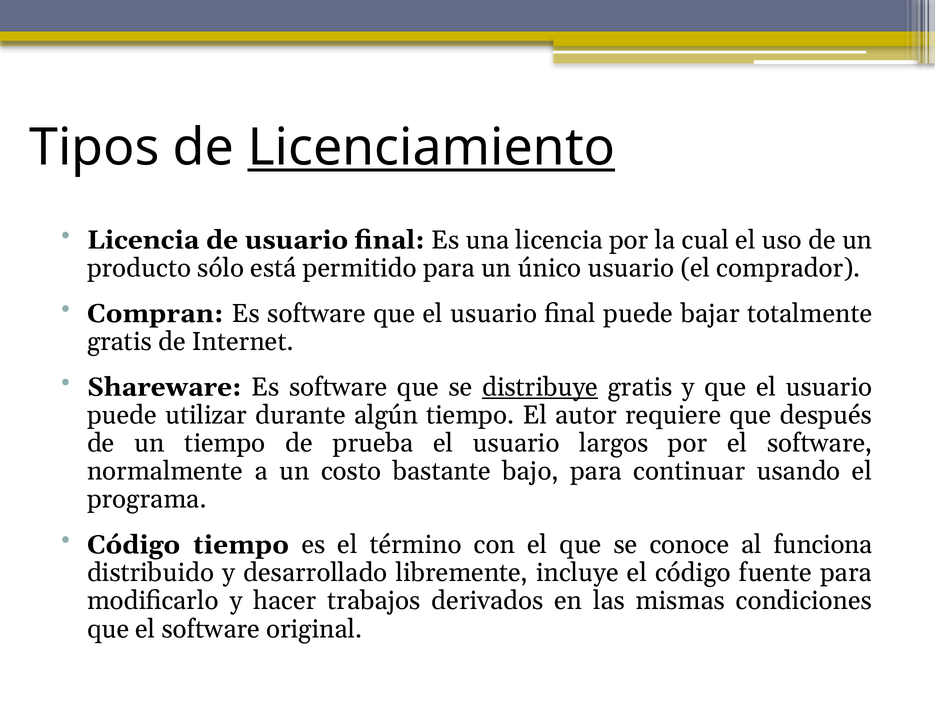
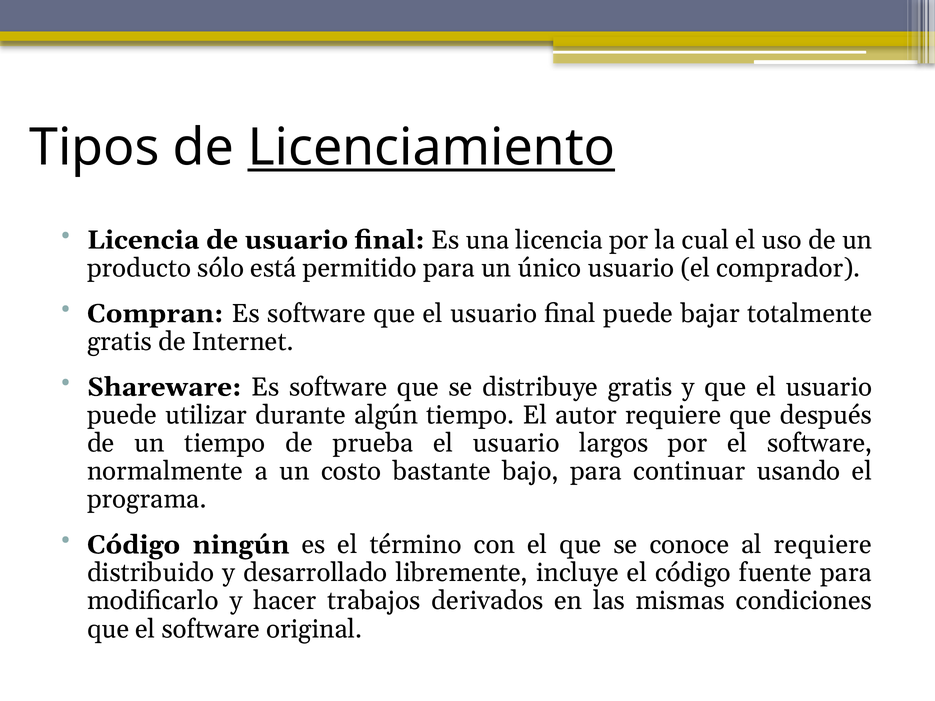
distribuye underline: present -> none
Código tiempo: tiempo -> ningún
al funciona: funciona -> requiere
